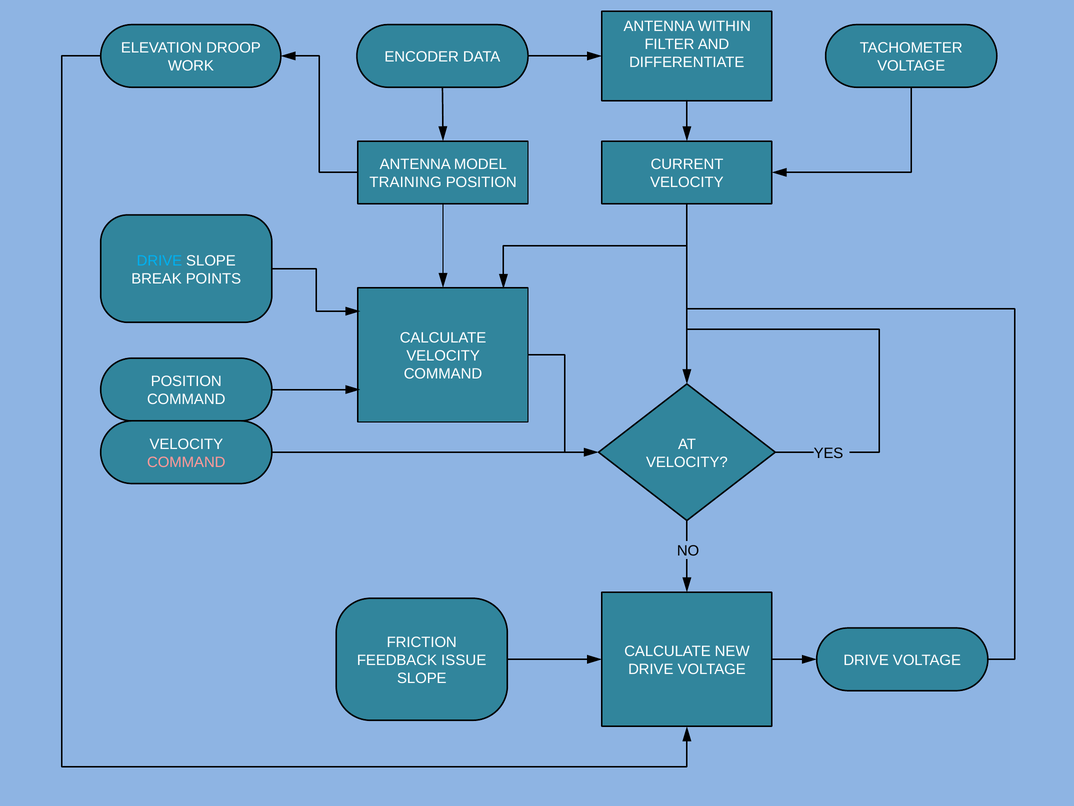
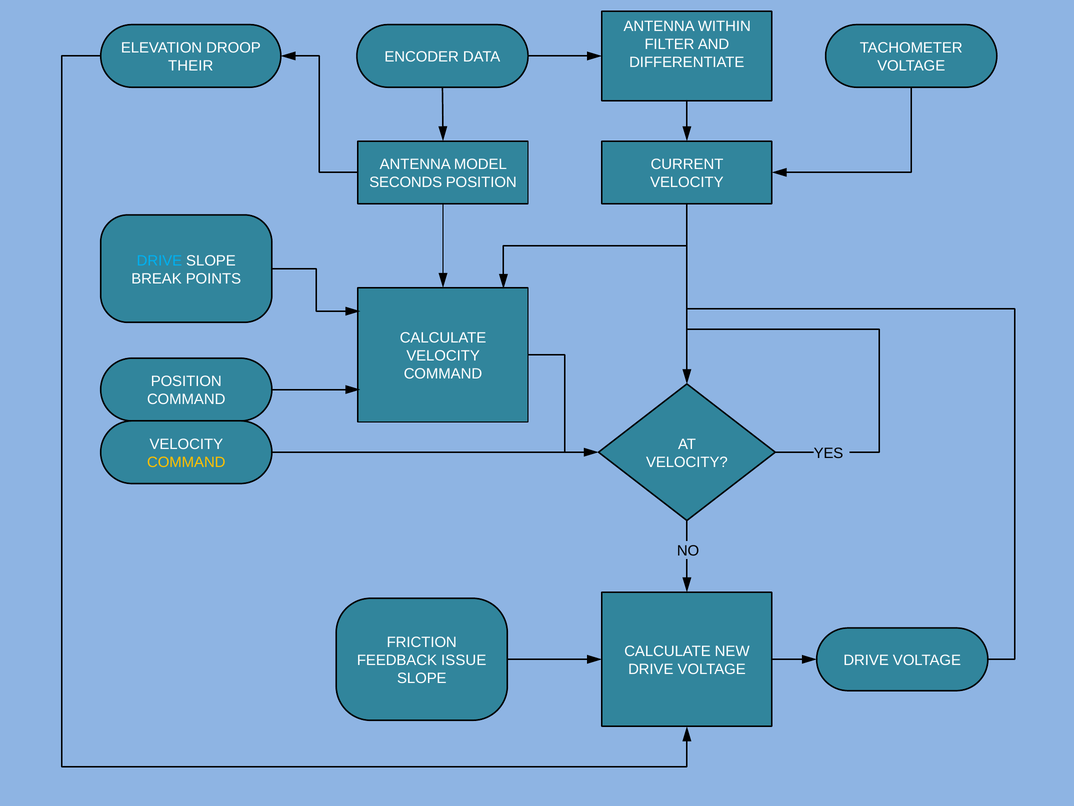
WORK: WORK -> THEIR
TRAINING: TRAINING -> SECONDS
COMMAND at (186, 462) colour: pink -> yellow
